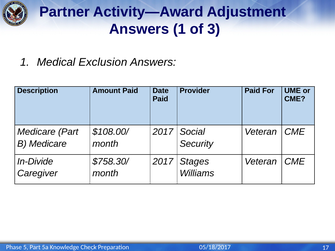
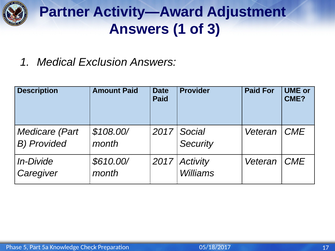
B Medicare: Medicare -> Provided
$758.30/: $758.30/ -> $610.00/
Stages: Stages -> Activity
